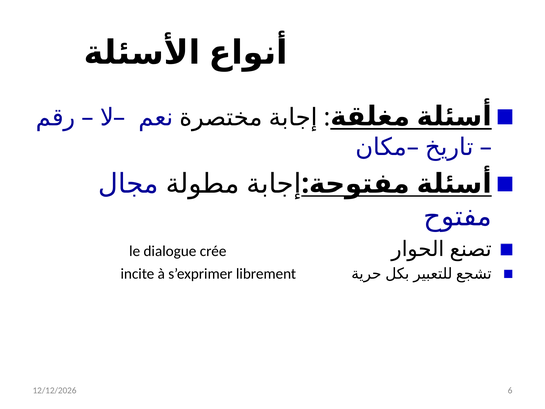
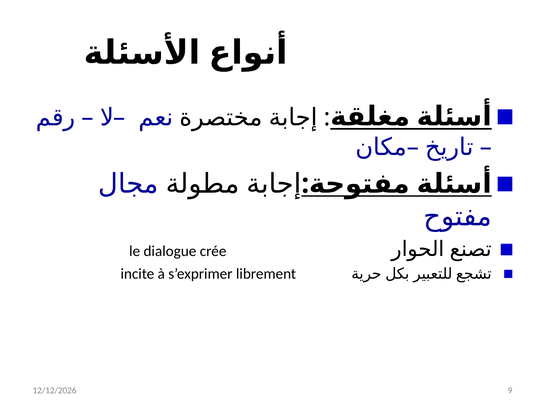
6: 6 -> 9
